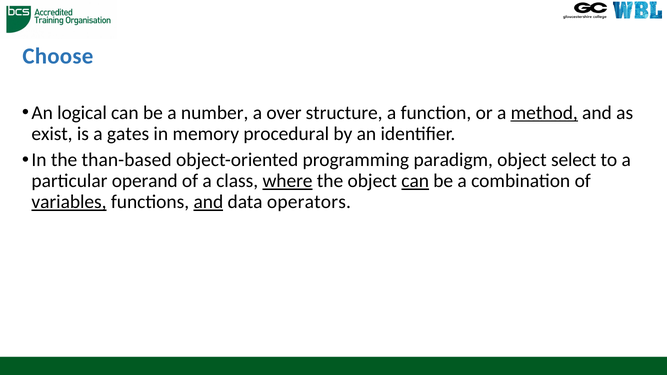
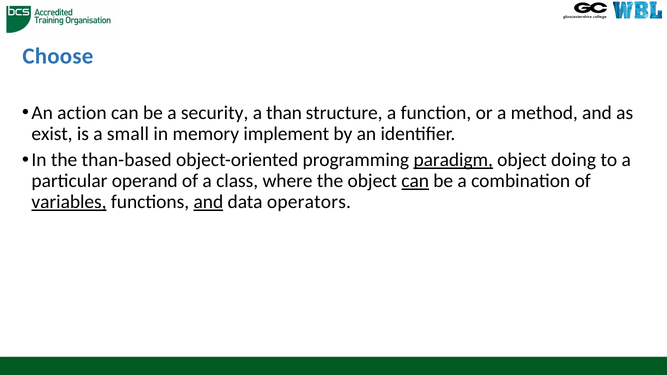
logical: logical -> action
number: number -> security
over: over -> than
method underline: present -> none
gates: gates -> small
procedural: procedural -> implement
paradigm underline: none -> present
select: select -> doing
where underline: present -> none
